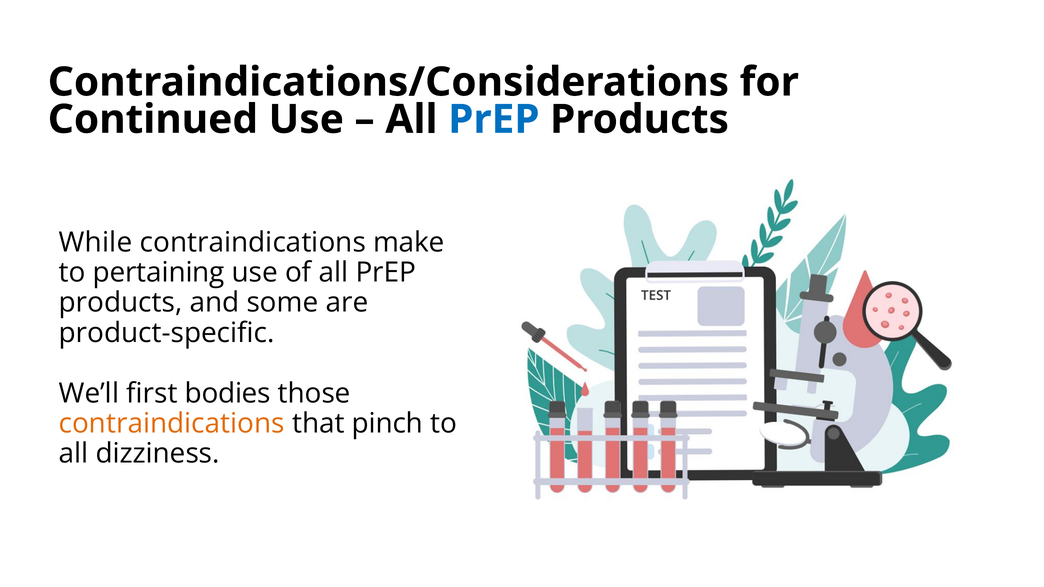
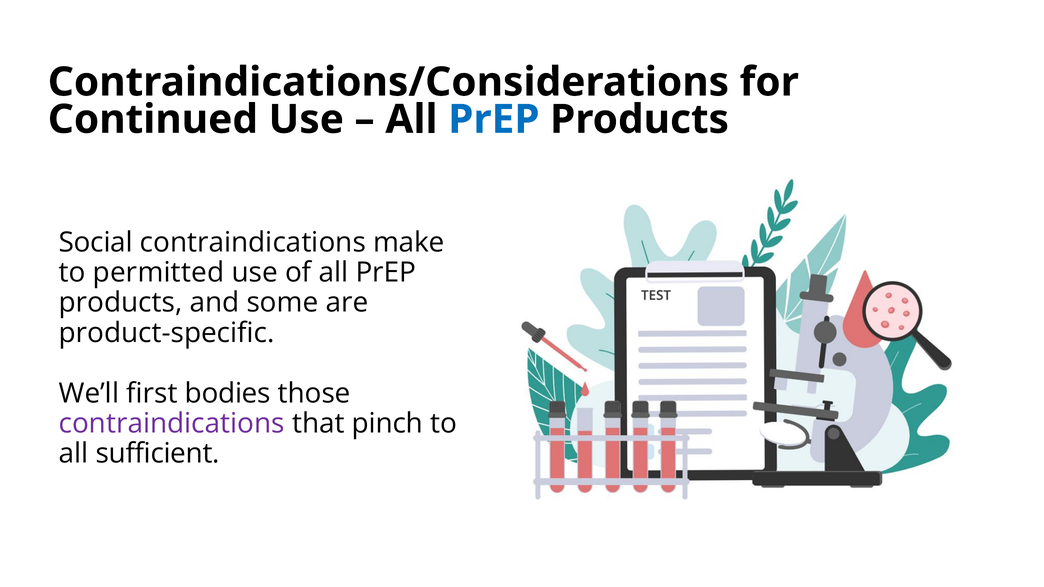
While: While -> Social
pertaining: pertaining -> permitted
contraindications at (172, 424) colour: orange -> purple
dizziness: dizziness -> sufficient
